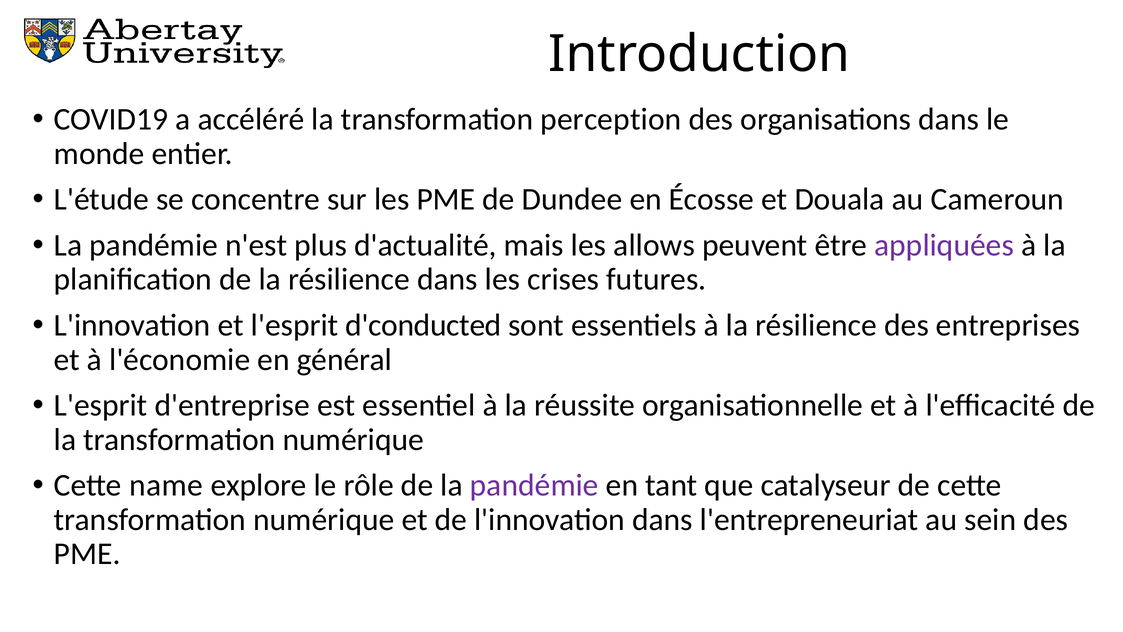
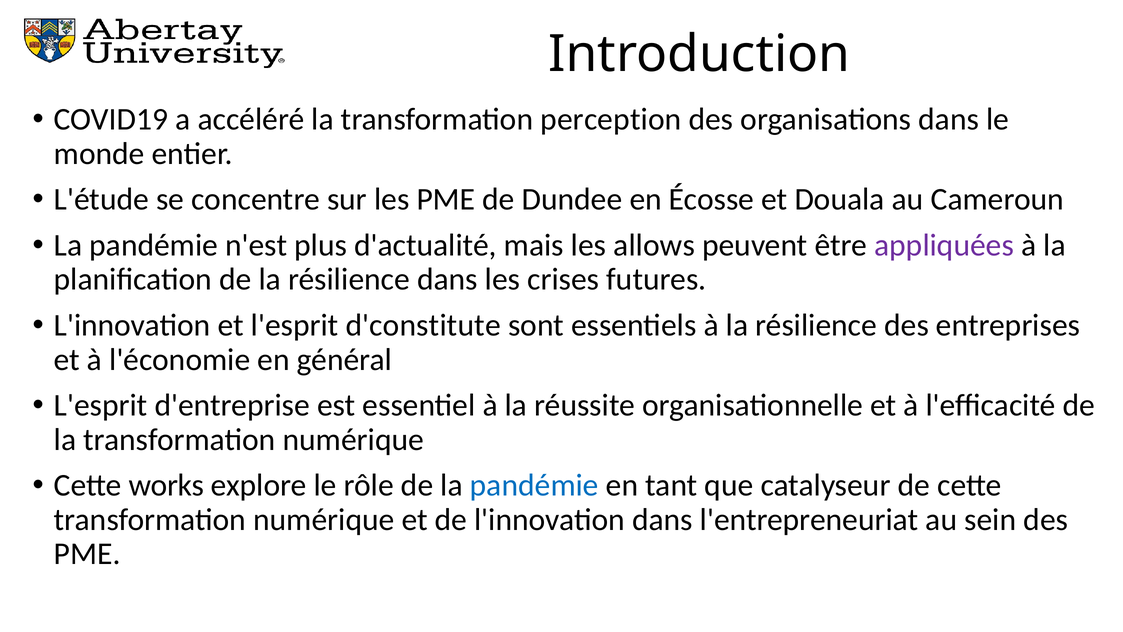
d'conducted: d'conducted -> d'constitute
name: name -> works
pandémie at (534, 485) colour: purple -> blue
